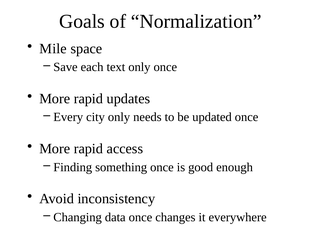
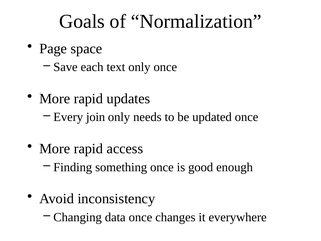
Mile: Mile -> Page
city: city -> join
